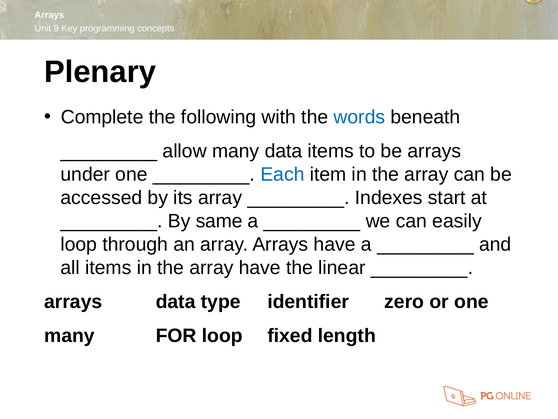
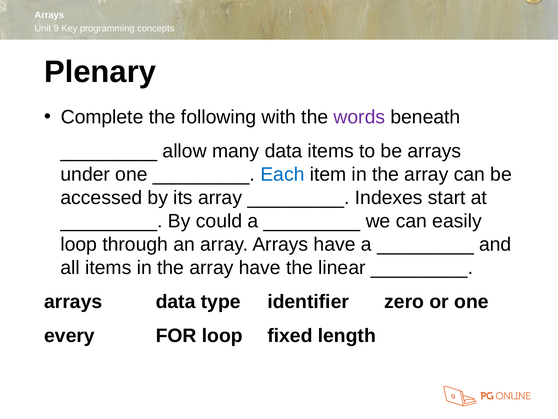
words colour: blue -> purple
same: same -> could
many at (69, 335): many -> every
